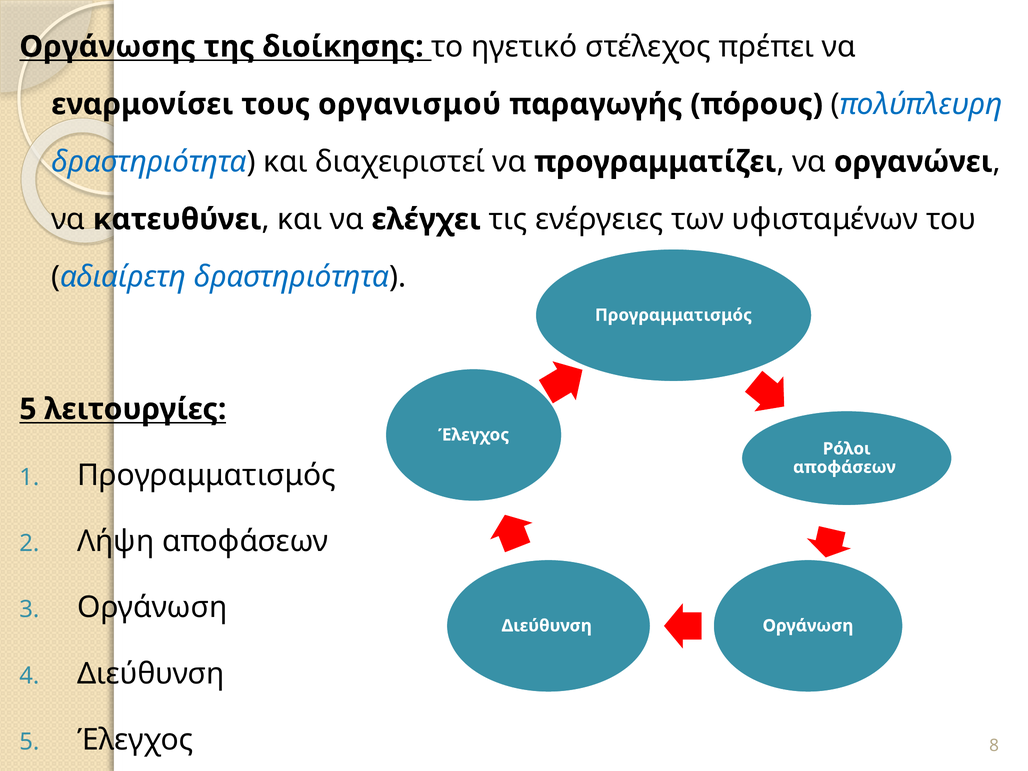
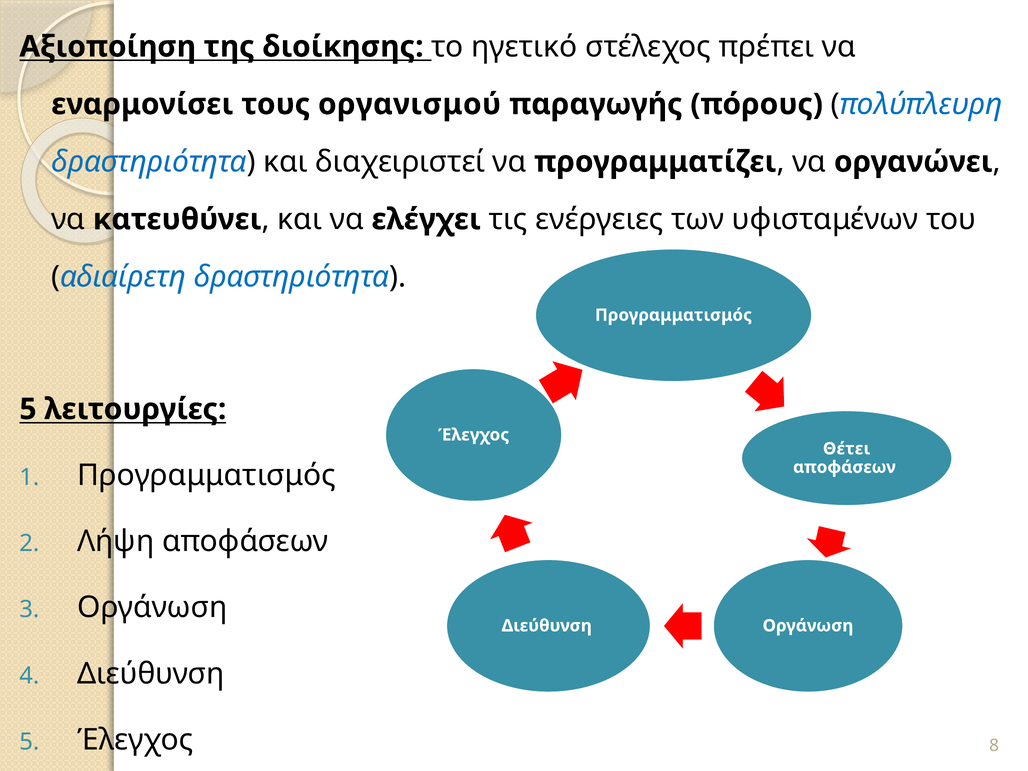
Οργάνωσης: Οργάνωσης -> Αξιοποίηση
Ρόλοι: Ρόλοι -> Θέτει
